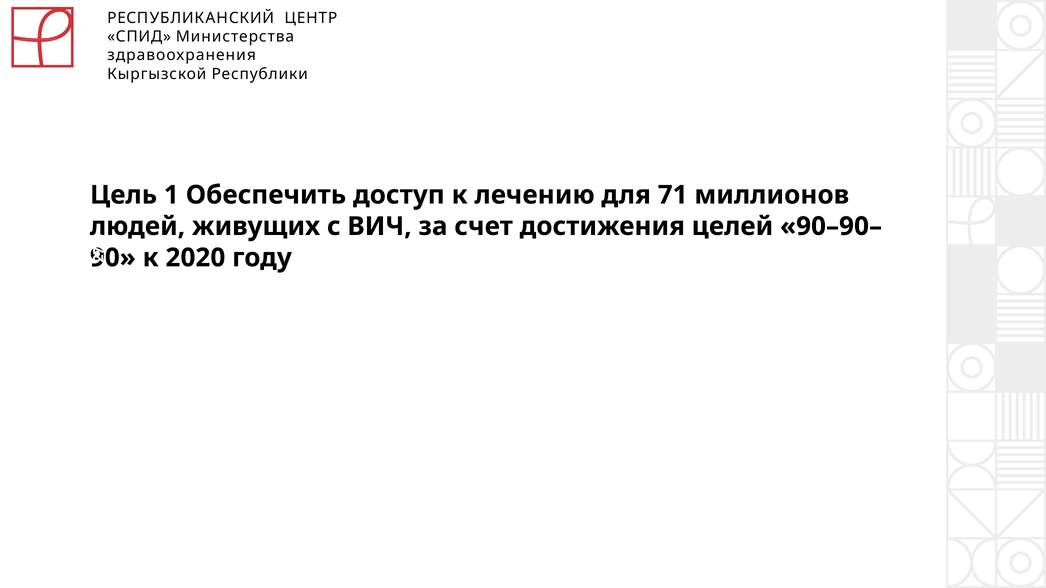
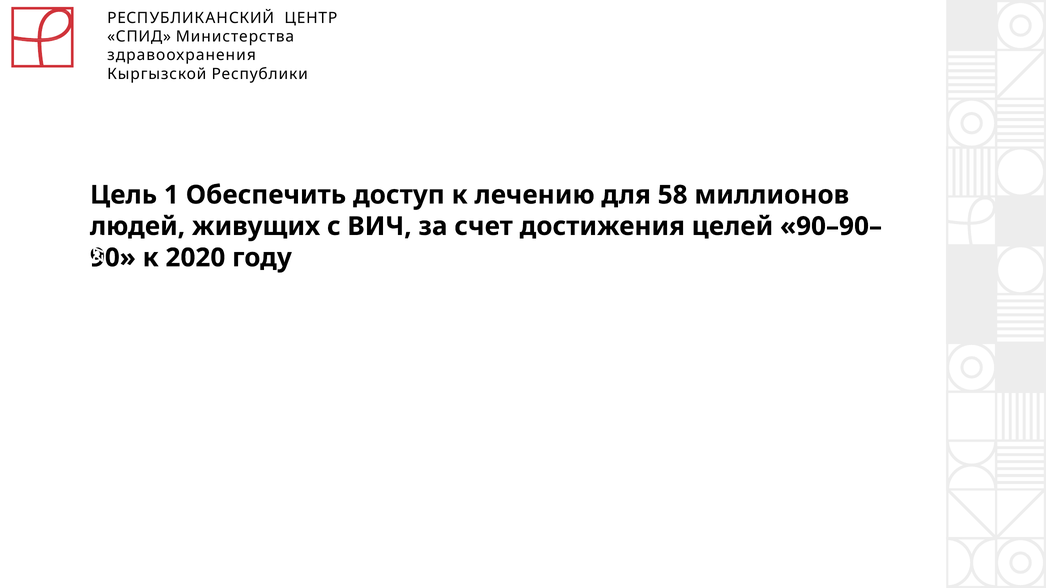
71: 71 -> 58
